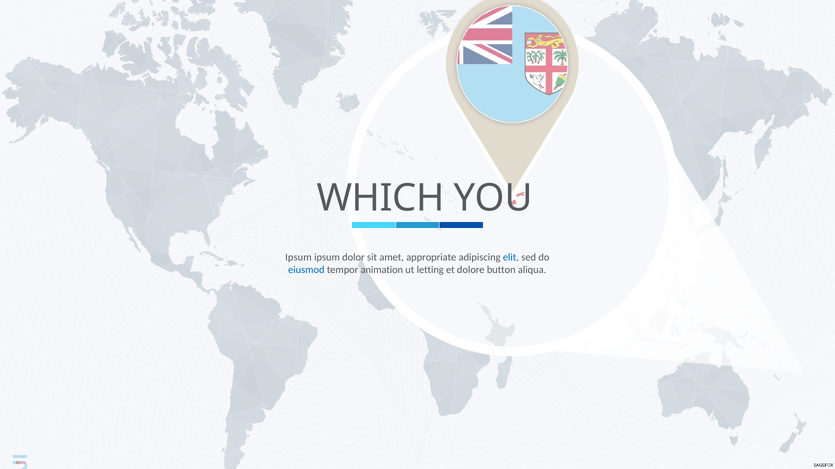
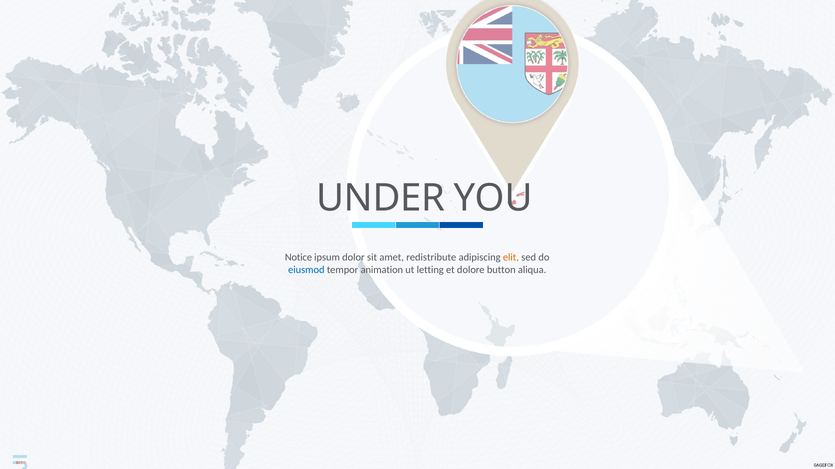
WHICH: WHICH -> UNDER
Ipsum at (298, 258): Ipsum -> Notice
appropriate: appropriate -> redistribute
elit colour: blue -> orange
